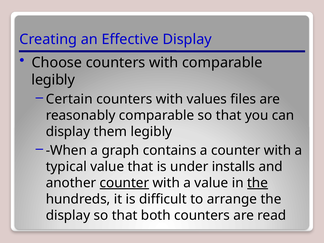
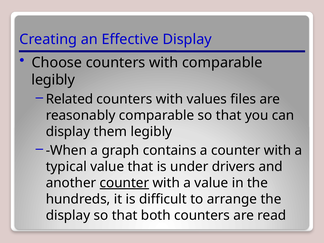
Certain: Certain -> Related
installs: installs -> drivers
the at (258, 183) underline: present -> none
